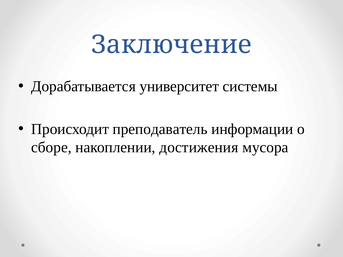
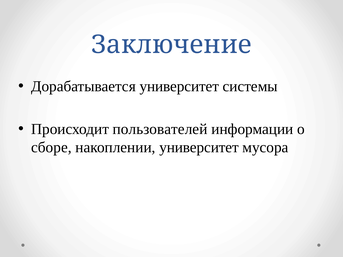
преподаватель: преподаватель -> пользователей
накоплении достижения: достижения -> университет
